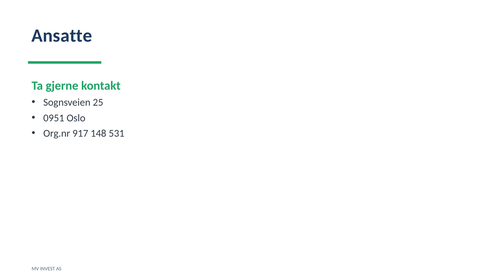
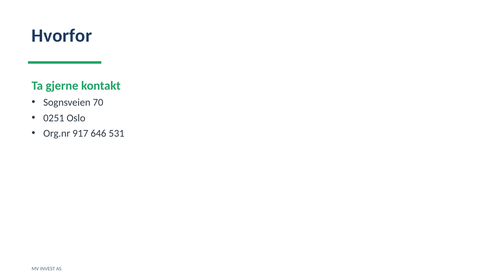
Ansatte: Ansatte -> Hvorfor
25: 25 -> 70
0951: 0951 -> 0251
148: 148 -> 646
